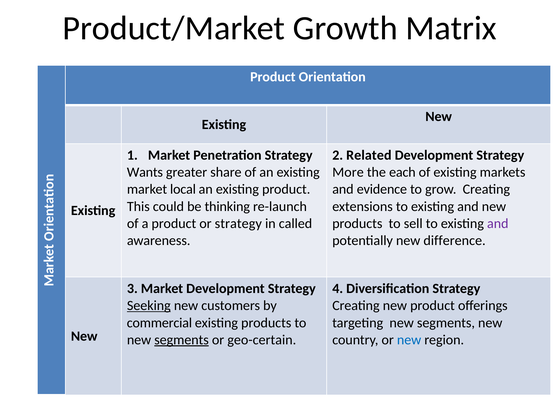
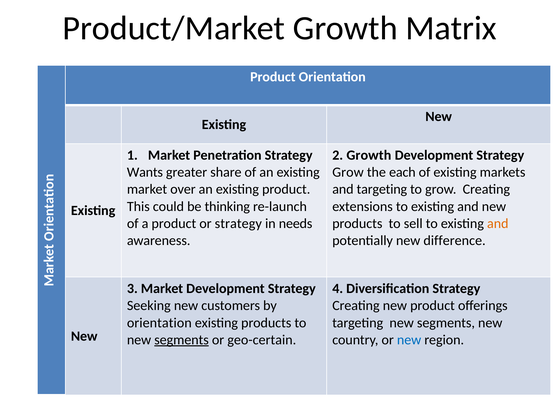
2 Related: Related -> Growth
More at (348, 172): More -> Grow
local: local -> over
and evidence: evidence -> targeting
called: called -> needs
and at (498, 224) colour: purple -> orange
Seeking underline: present -> none
commercial at (159, 323): commercial -> orientation
